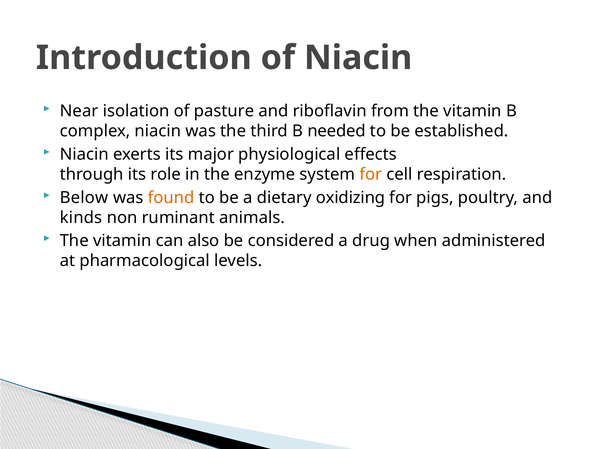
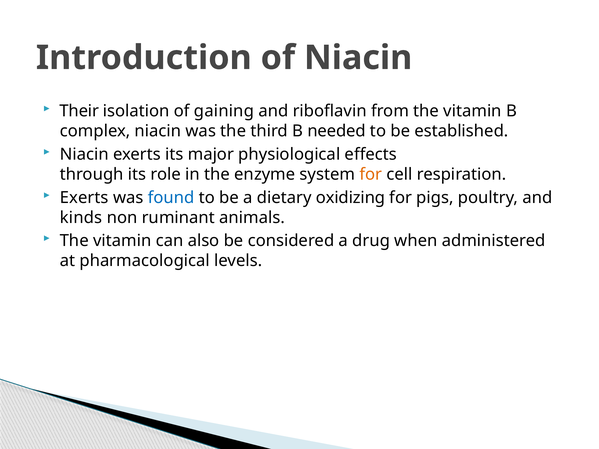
Near: Near -> Their
pasture: pasture -> gaining
Below at (84, 198): Below -> Exerts
found colour: orange -> blue
